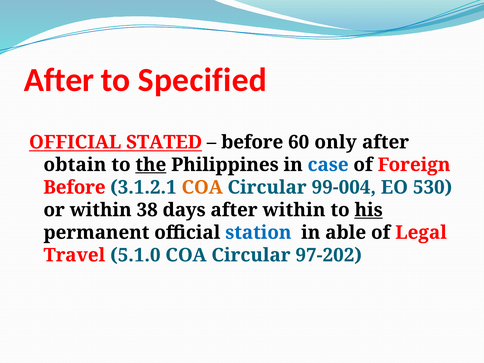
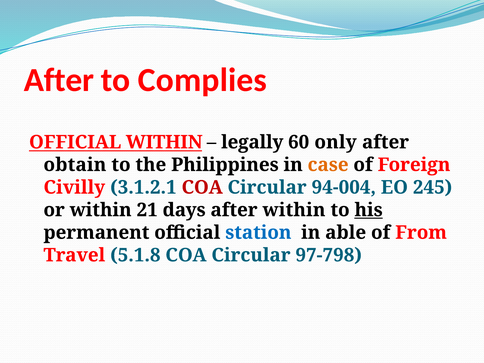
Specified: Specified -> Complies
OFFICIAL STATED: STATED -> WITHIN
before at (252, 142): before -> legally
the underline: present -> none
case colour: blue -> orange
Before at (74, 187): Before -> Civilly
COA at (202, 187) colour: orange -> red
99-004: 99-004 -> 94-004
530: 530 -> 245
38: 38 -> 21
Legal: Legal -> From
5.1.0: 5.1.0 -> 5.1.8
97-202: 97-202 -> 97-798
